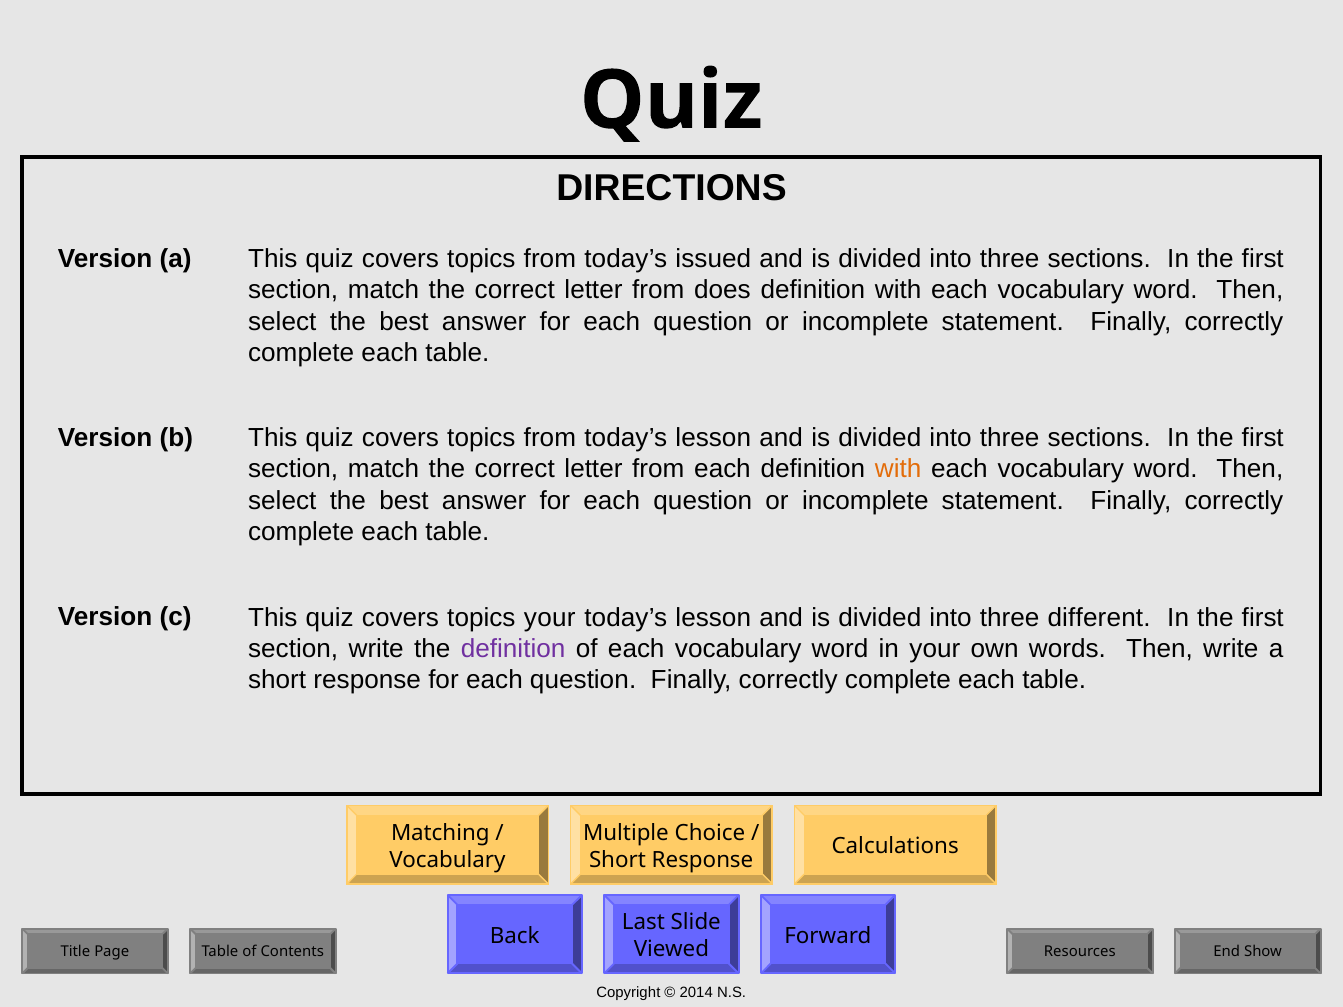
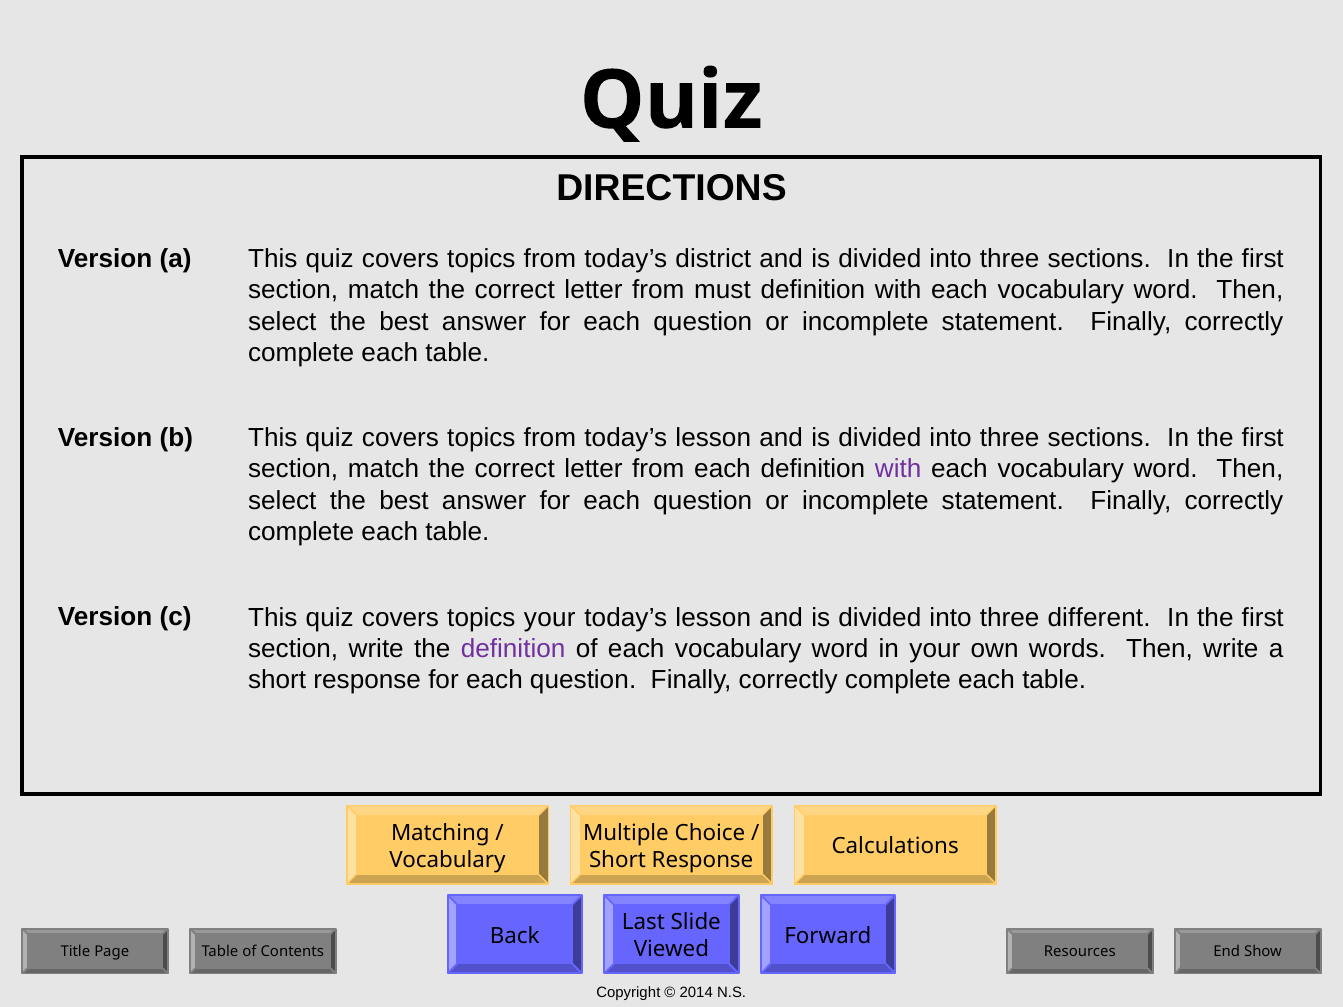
issued: issued -> district
does: does -> must
with at (898, 469) colour: orange -> purple
